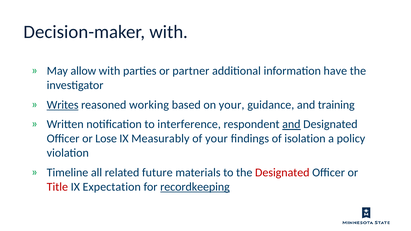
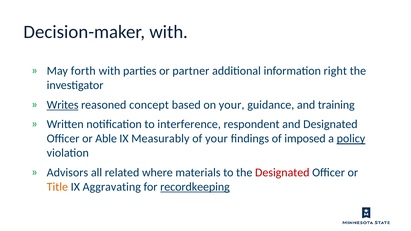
allow: allow -> forth
have: have -> right
working: working -> concept
and at (291, 124) underline: present -> none
Lose: Lose -> Able
isolation: isolation -> imposed
policy underline: none -> present
Timeline: Timeline -> Advisors
future: future -> where
Title colour: red -> orange
Expectation: Expectation -> Aggravating
